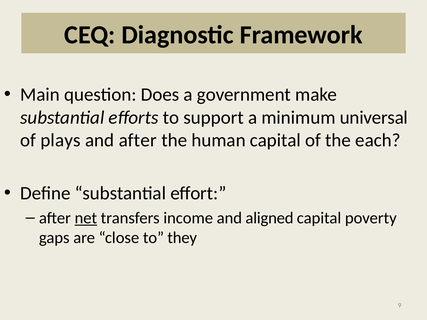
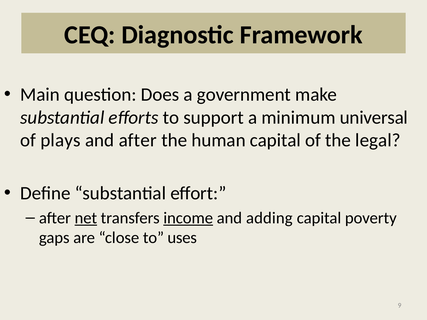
each: each -> legal
income underline: none -> present
aligned: aligned -> adding
they: they -> uses
